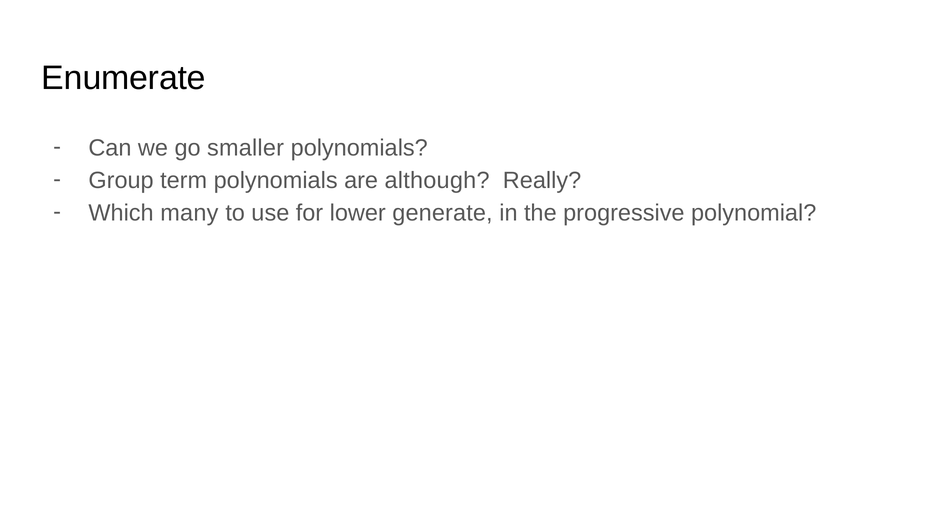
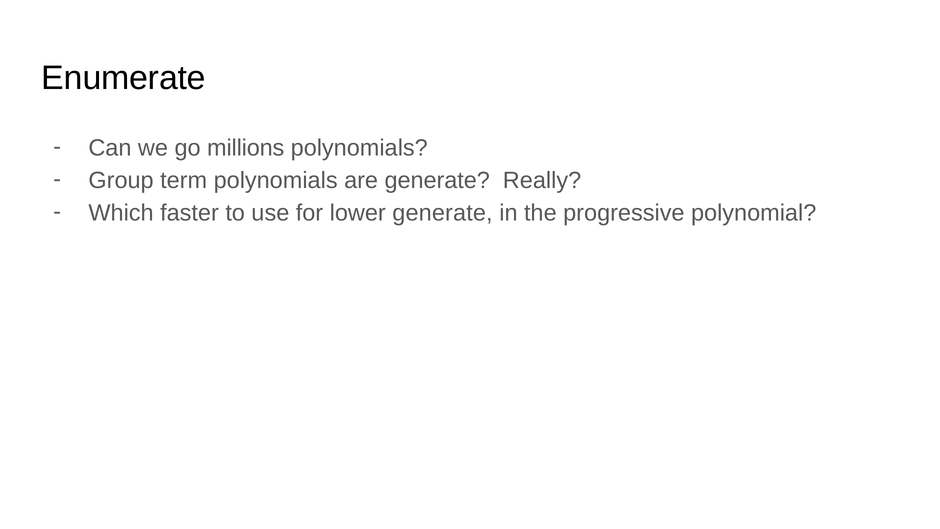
smaller: smaller -> millions
are although: although -> generate
many: many -> faster
